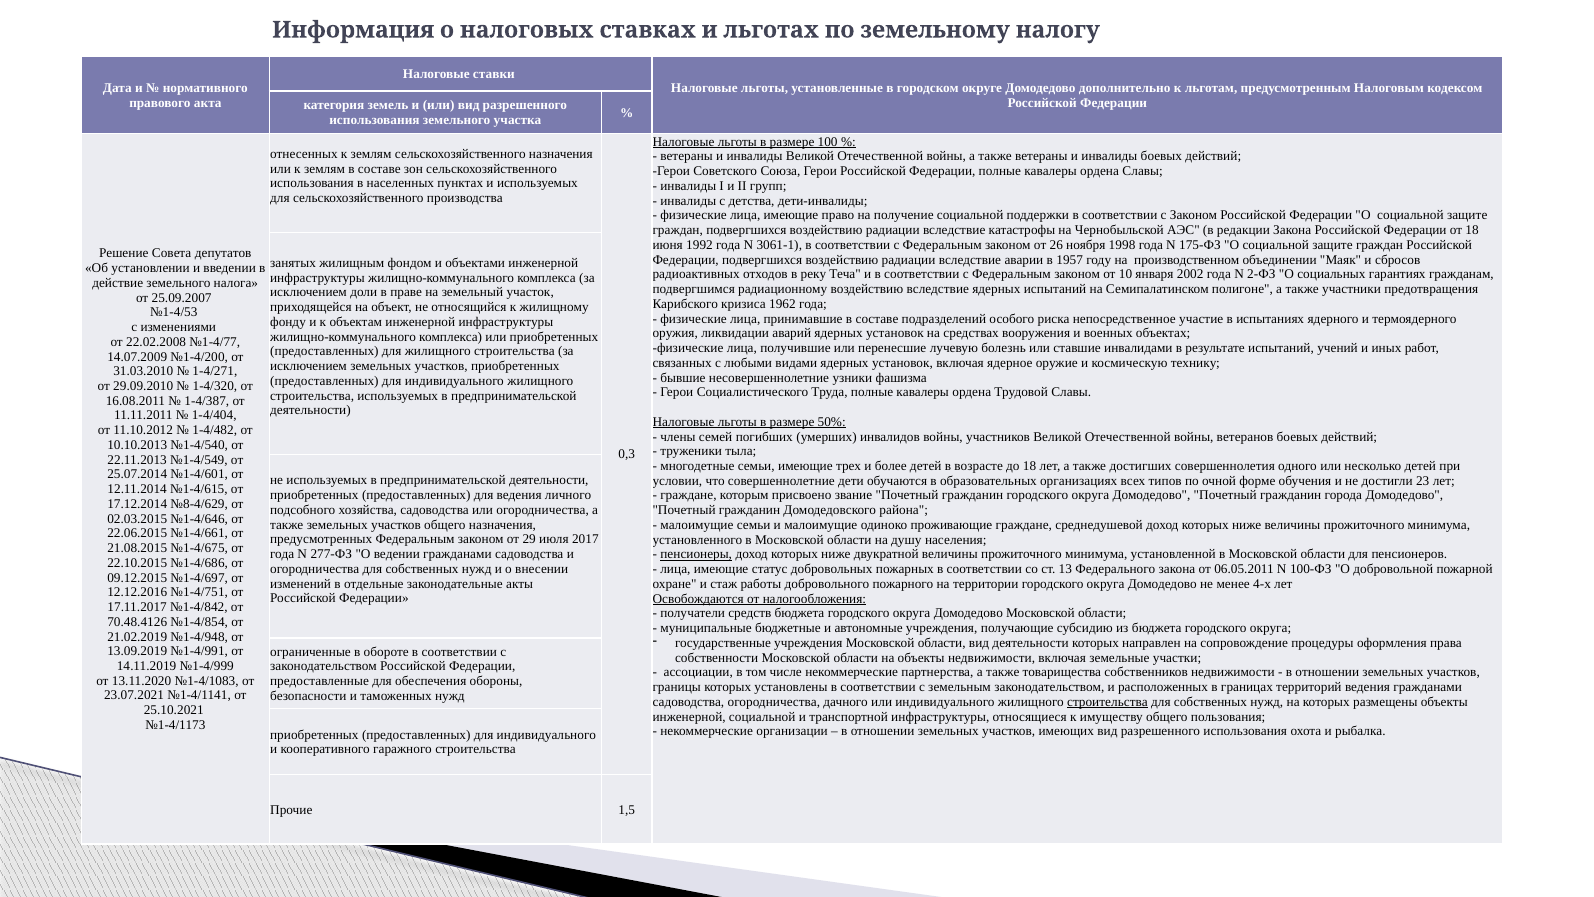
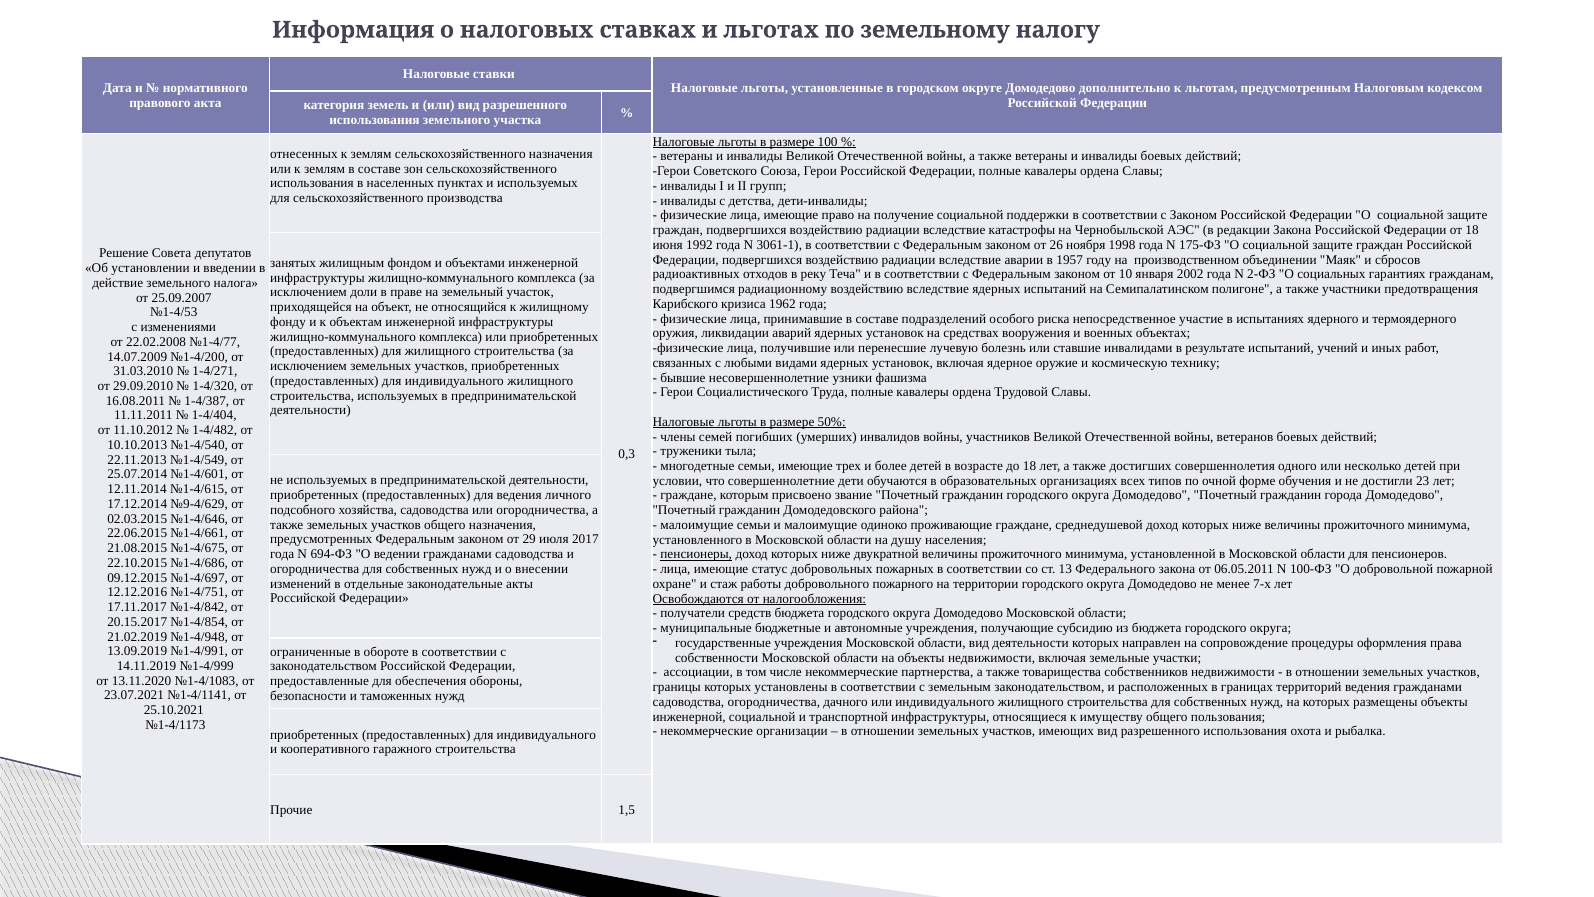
№8-4/629: №8-4/629 -> №9-4/629
277-ФЗ: 277-ФЗ -> 694-ФЗ
4-х: 4-х -> 7-х
70.48.4126: 70.48.4126 -> 20.15.2017
строительства at (1107, 702) underline: present -> none
